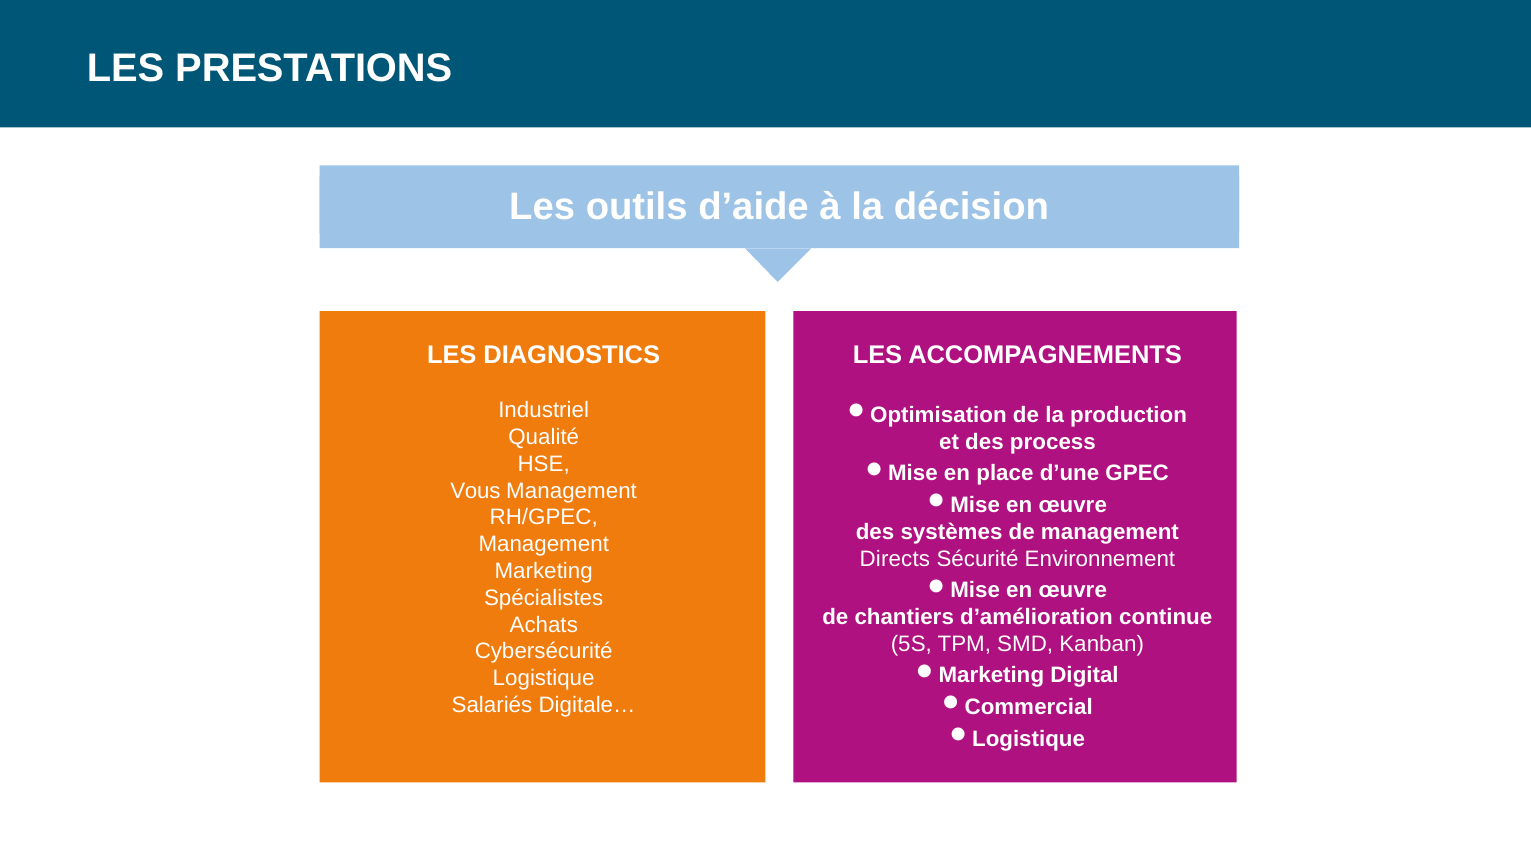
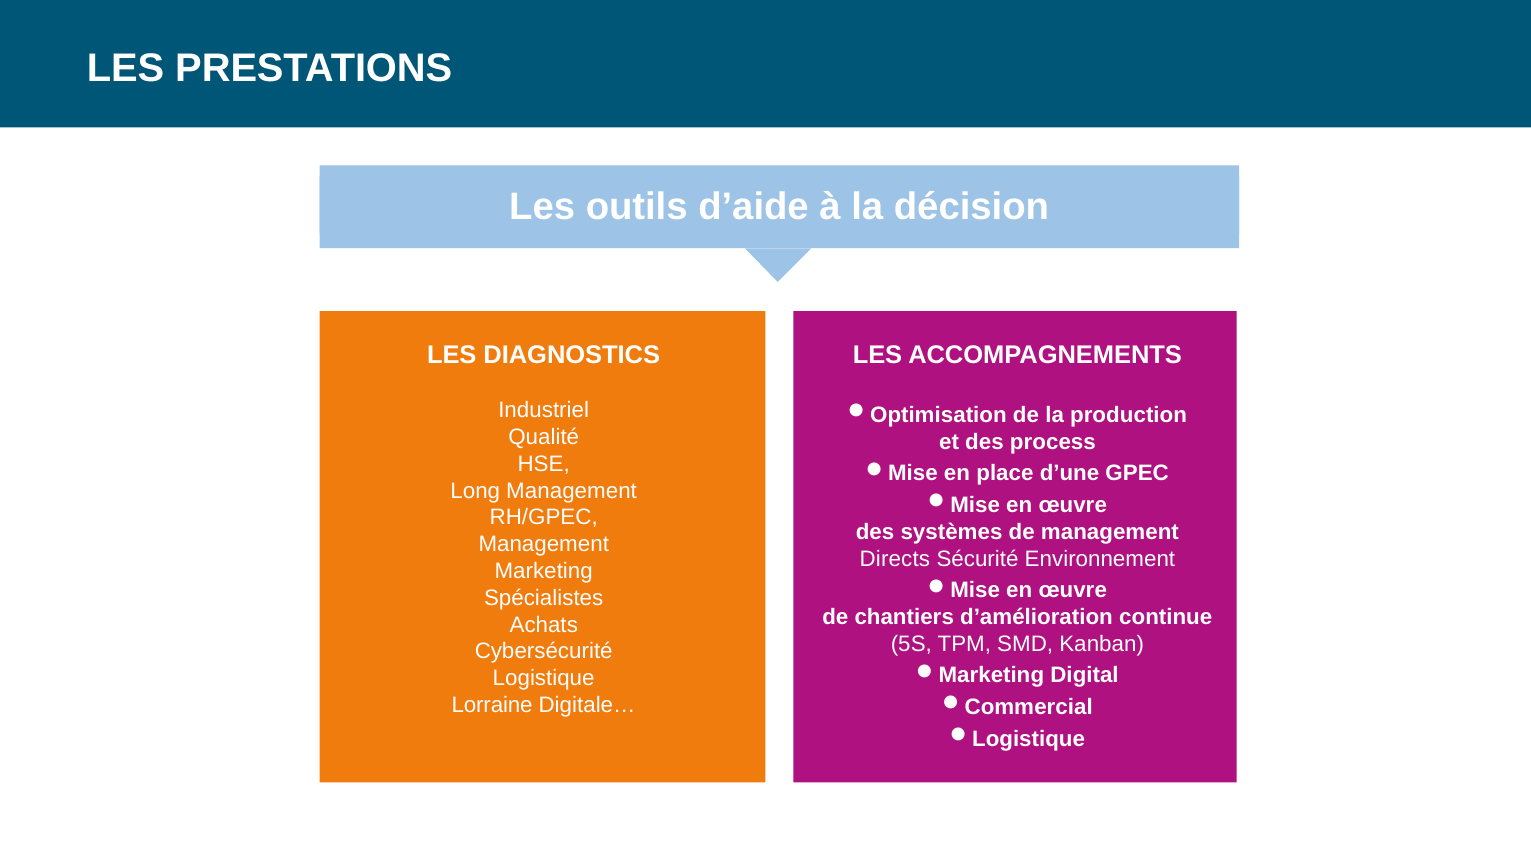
Vous: Vous -> Long
Salariés: Salariés -> Lorraine
